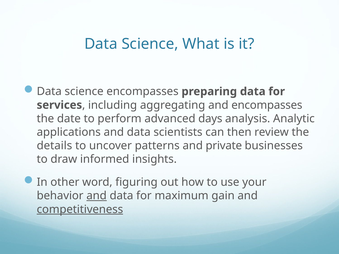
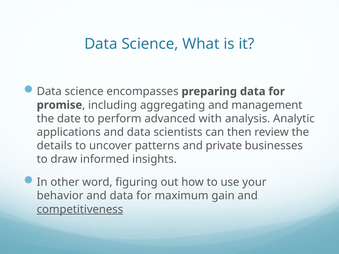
services: services -> promise
and encompasses: encompasses -> management
days: days -> with
and at (97, 196) underline: present -> none
